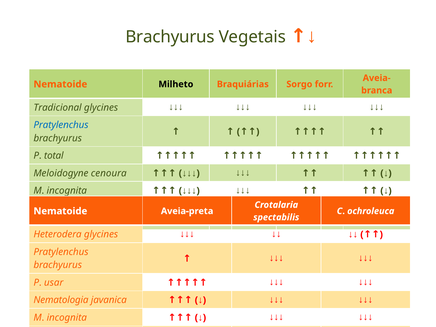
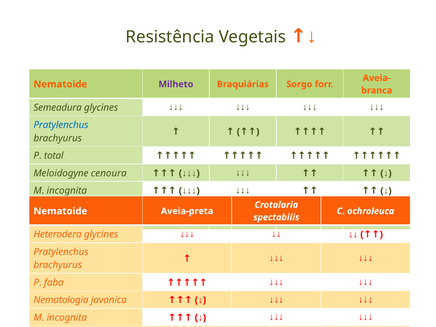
Brachyurus at (170, 37): Brachyurus -> Resistência
Milheto colour: black -> purple
Tradicional: Tradicional -> Semeadura
usar: usar -> faba
